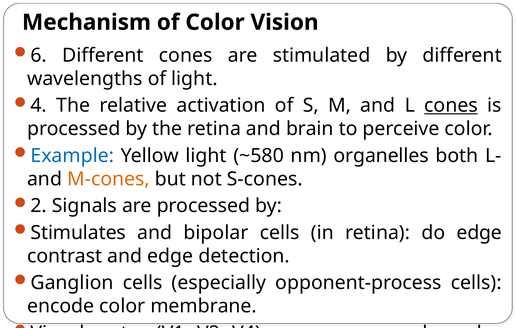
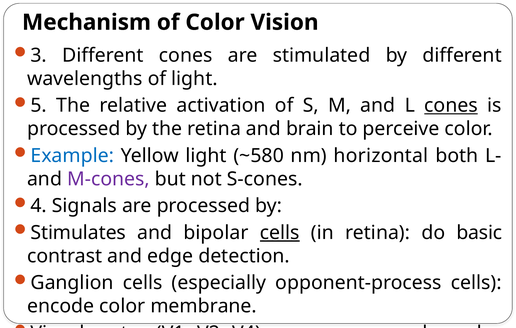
6: 6 -> 3
4: 4 -> 5
organelles: organelles -> horizontal
M-cones colour: orange -> purple
2: 2 -> 4
cells at (280, 233) underline: none -> present
do edge: edge -> basic
